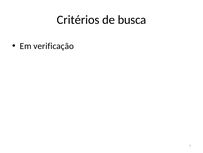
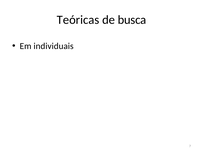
Critérios: Critérios -> Teóricas
verificação: verificação -> individuais
